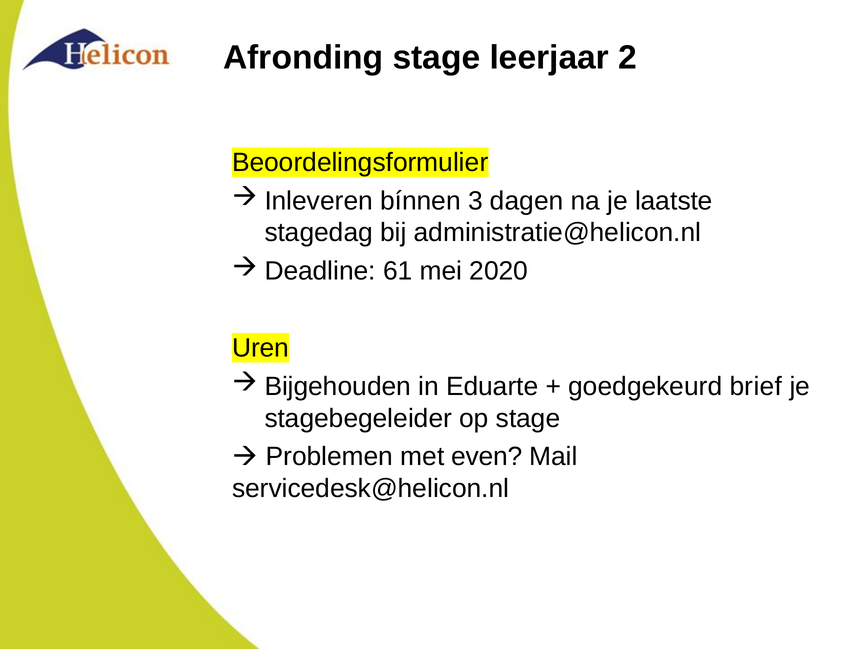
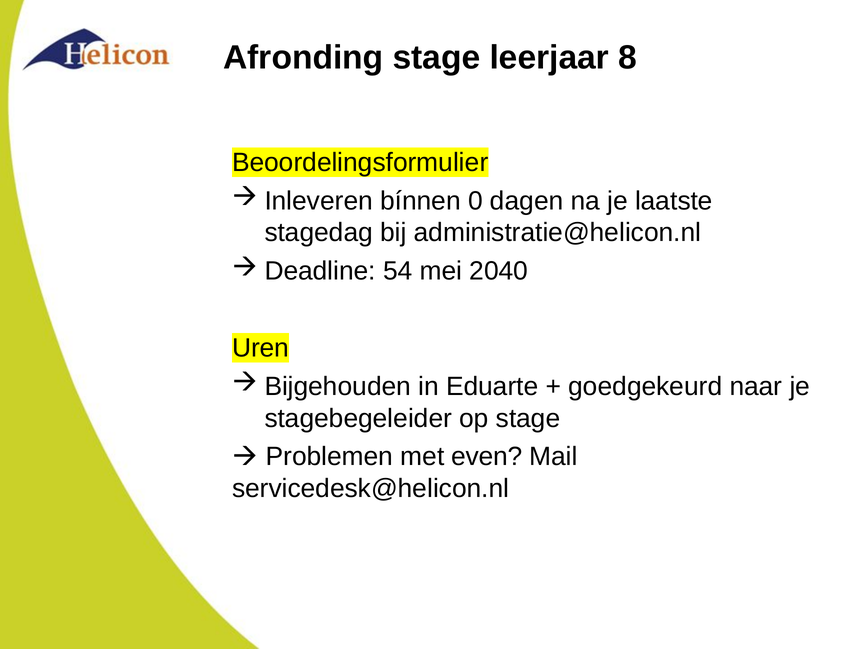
2: 2 -> 8
3: 3 -> 0
61: 61 -> 54
2020: 2020 -> 2040
brief: brief -> naar
